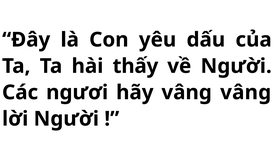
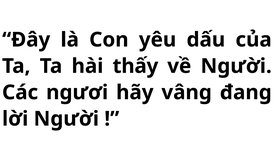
vâng vâng: vâng -> đang
